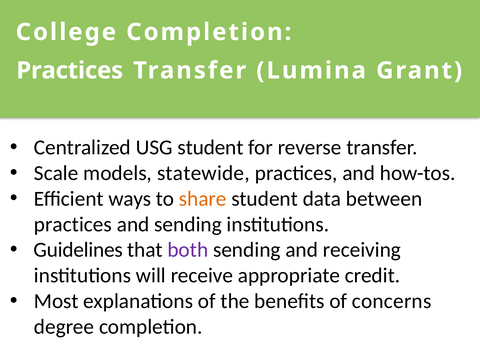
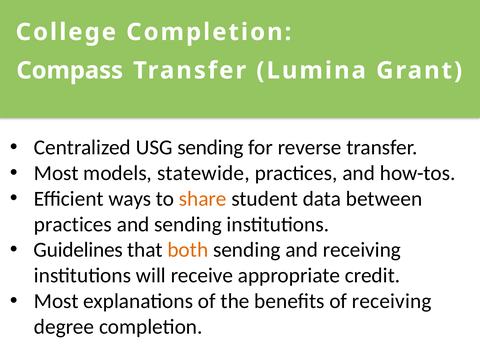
Practices at (70, 71): Practices -> Compass
USG student: student -> sending
Scale at (56, 173): Scale -> Most
both colour: purple -> orange
of concerns: concerns -> receiving
